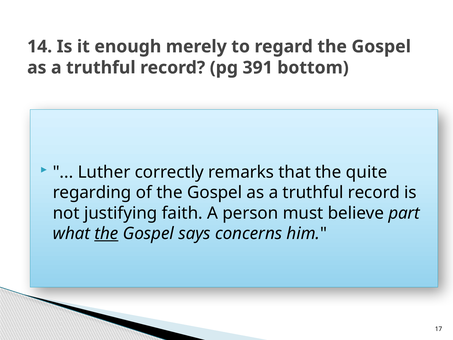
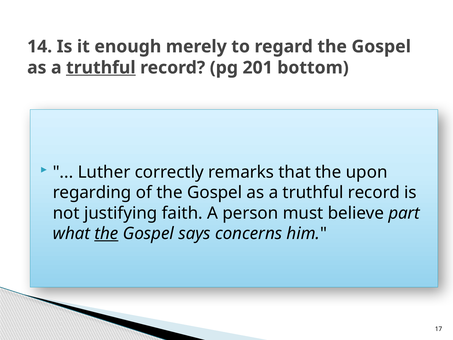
truthful at (101, 68) underline: none -> present
391: 391 -> 201
quite: quite -> upon
